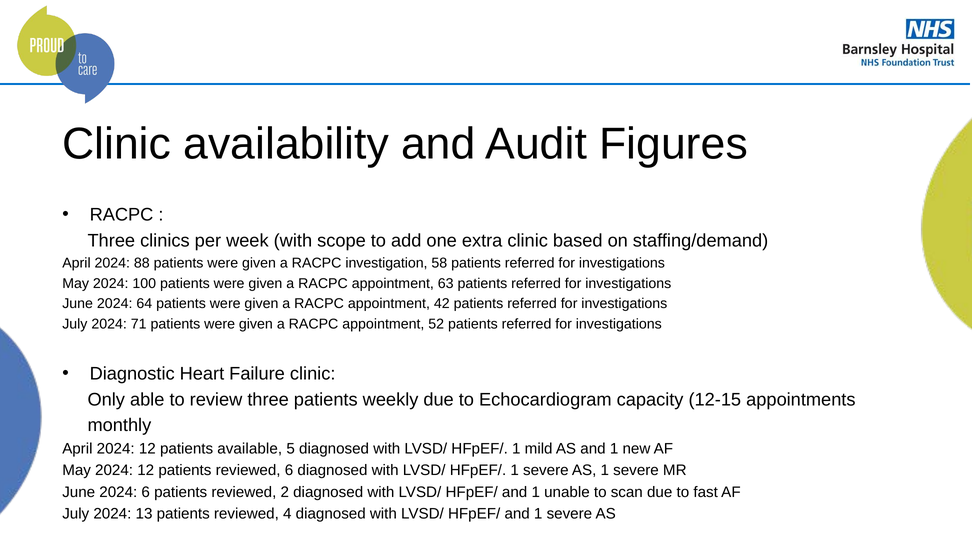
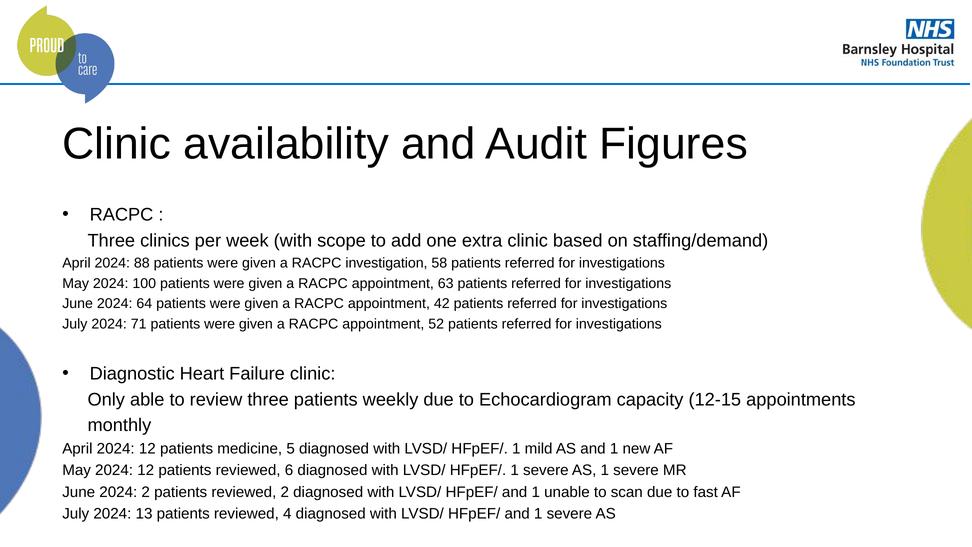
available: available -> medicine
2024 6: 6 -> 2
